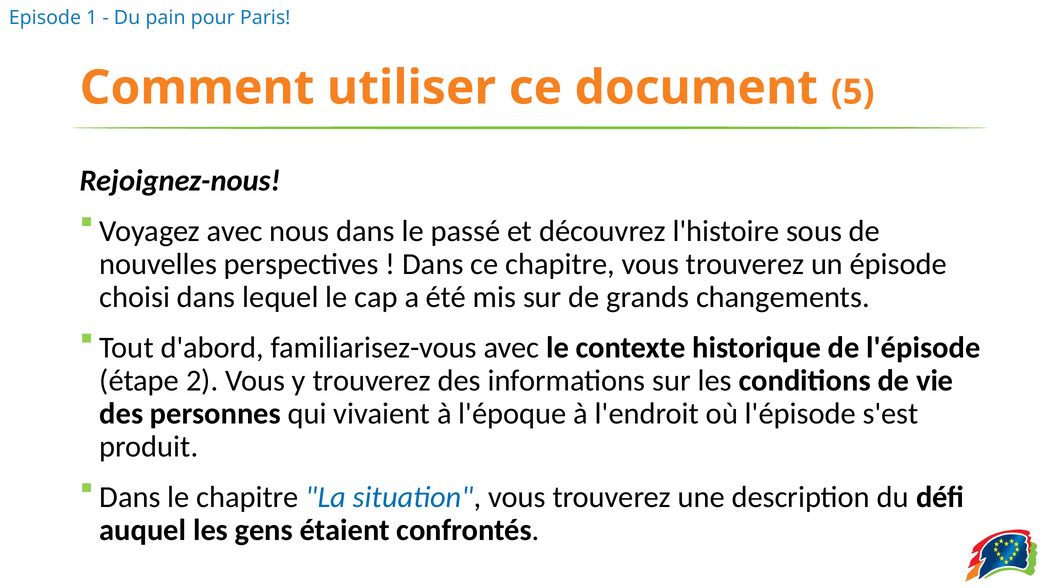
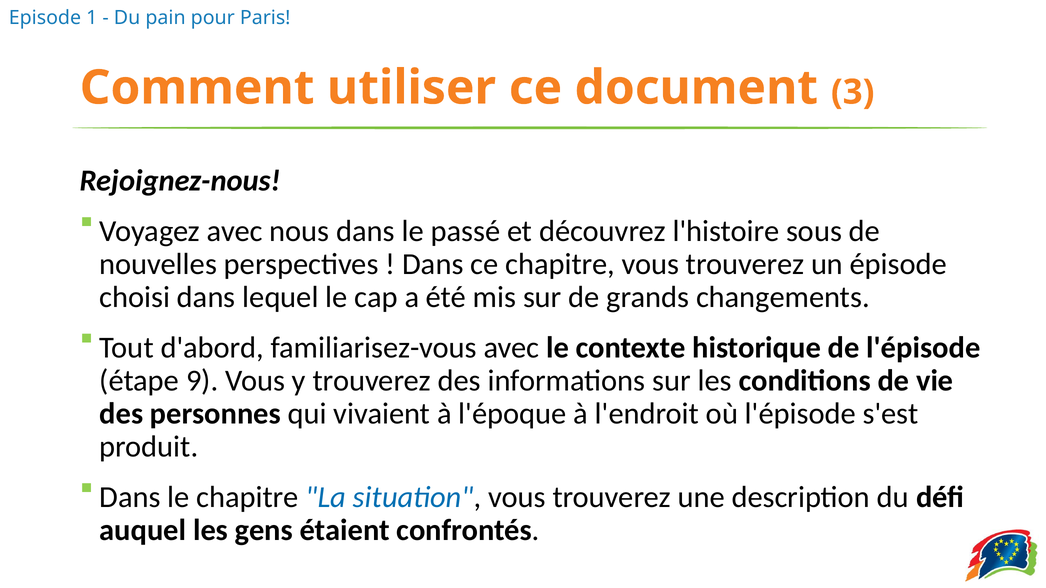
5: 5 -> 3
2: 2 -> 9
